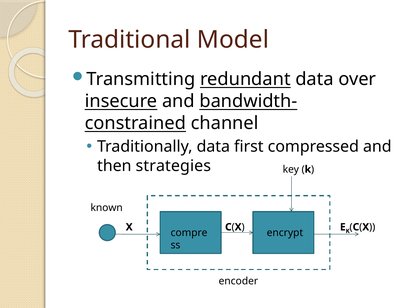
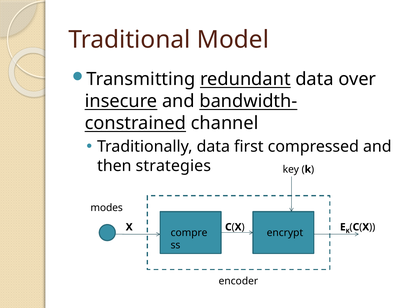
known: known -> modes
